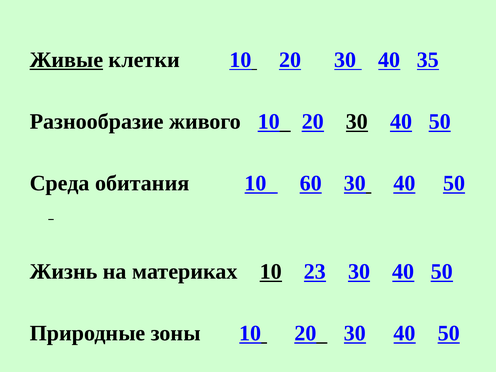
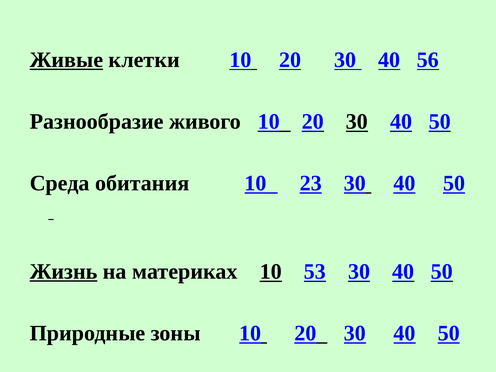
35: 35 -> 56
60: 60 -> 23
Жизнь underline: none -> present
23: 23 -> 53
